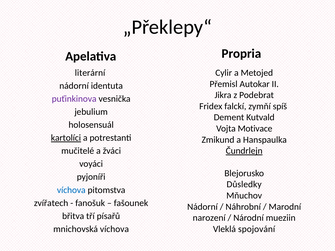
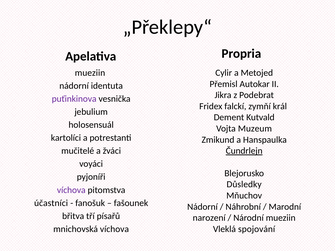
literární at (90, 73): literární -> mueziin
spíš: spíš -> král
Motivace: Motivace -> Muzeum
kartolíci underline: present -> none
víchova at (71, 190) colour: blue -> purple
zvířatech: zvířatech -> účastníci
